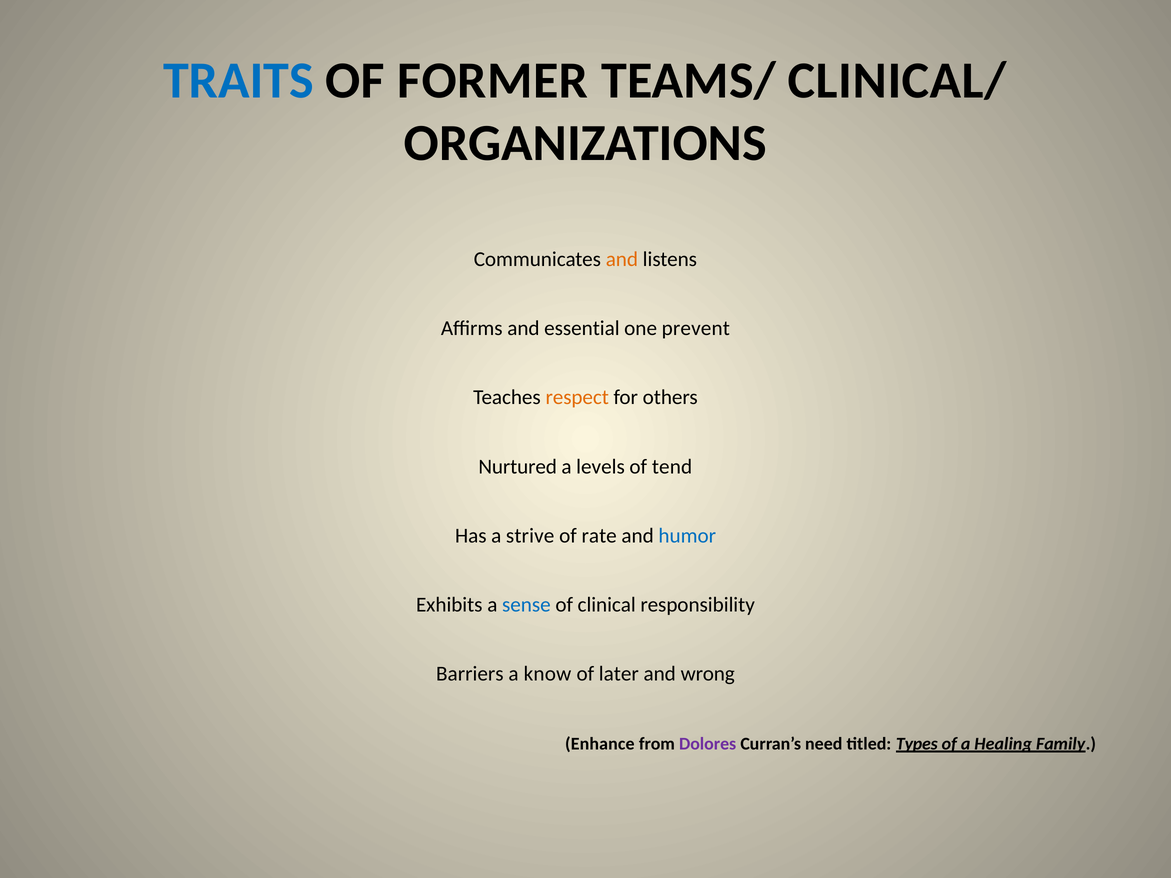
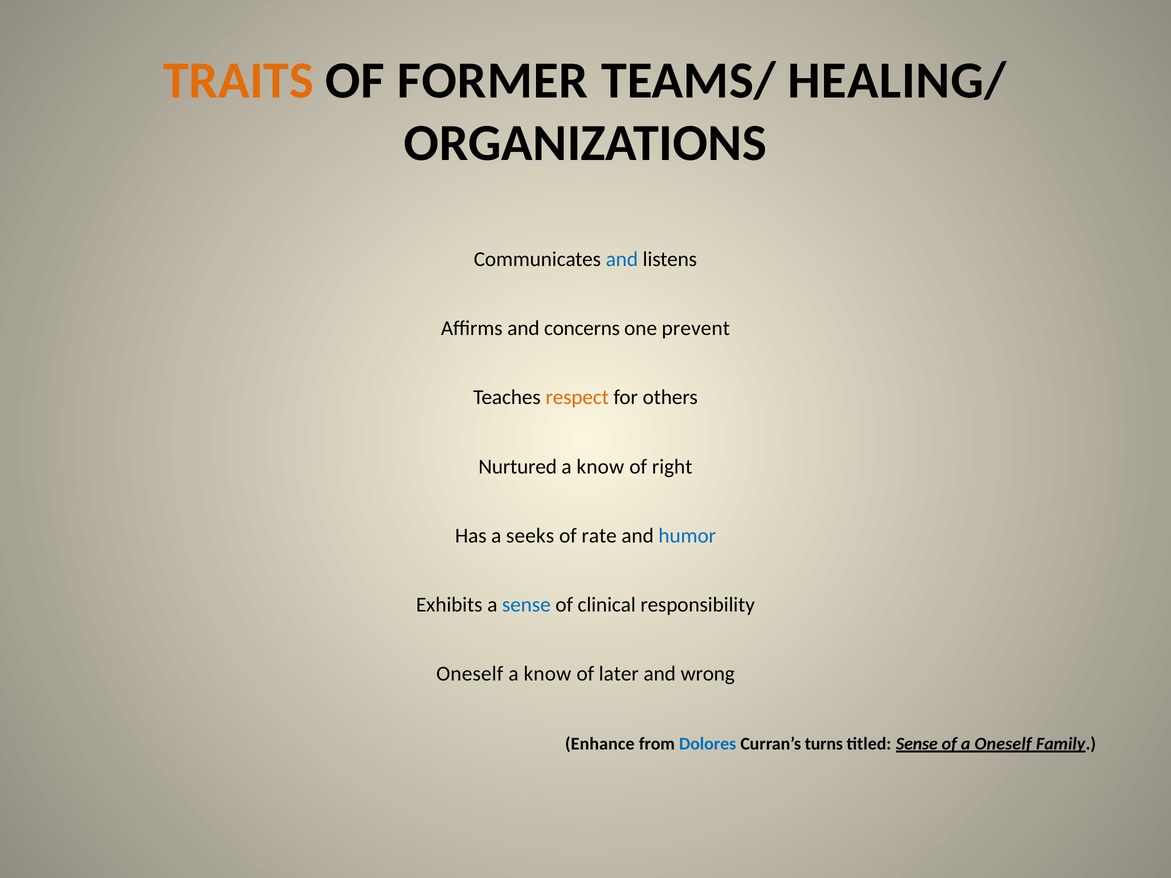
TRAITS colour: blue -> orange
CLINICAL/: CLINICAL/ -> HEALING/
and at (622, 259) colour: orange -> blue
essential: essential -> concerns
levels at (601, 467): levels -> know
tend: tend -> right
strive: strive -> seeks
Barriers at (470, 674): Barriers -> Oneself
Dolores colour: purple -> blue
need: need -> turns
titled Types: Types -> Sense
a Healing: Healing -> Oneself
